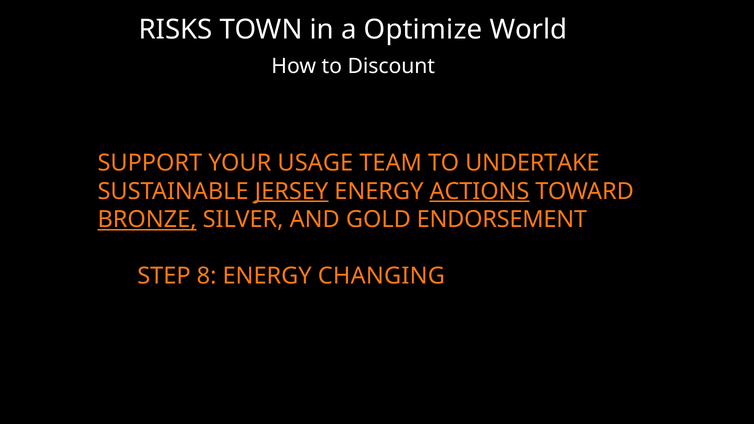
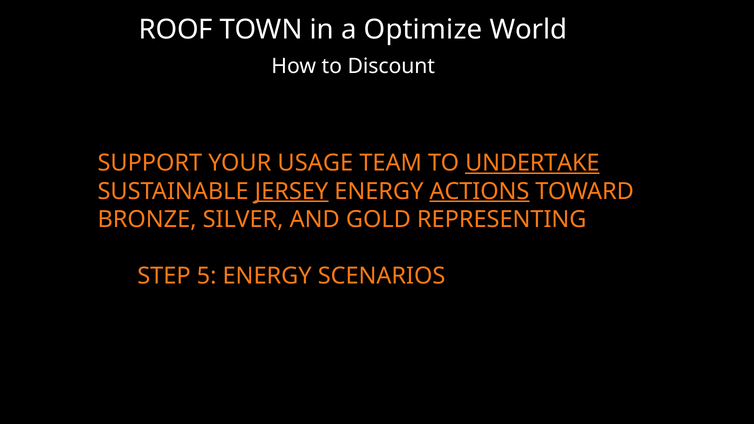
RISKS: RISKS -> ROOF
UNDERTAKE underline: none -> present
BRONZE underline: present -> none
ENDORSEMENT: ENDORSEMENT -> REPRESENTING
8: 8 -> 5
CHANGING: CHANGING -> SCENARIOS
